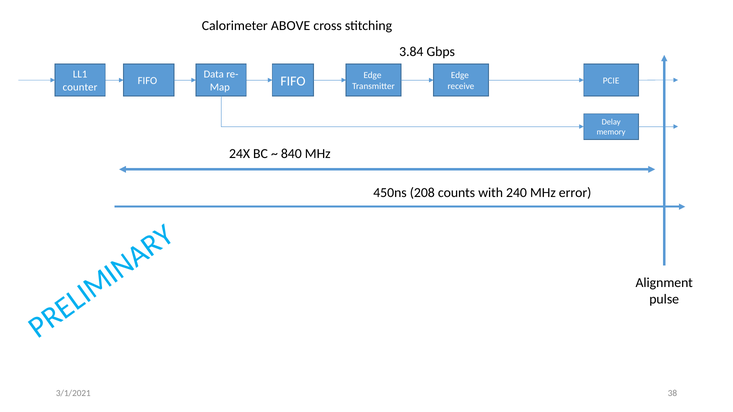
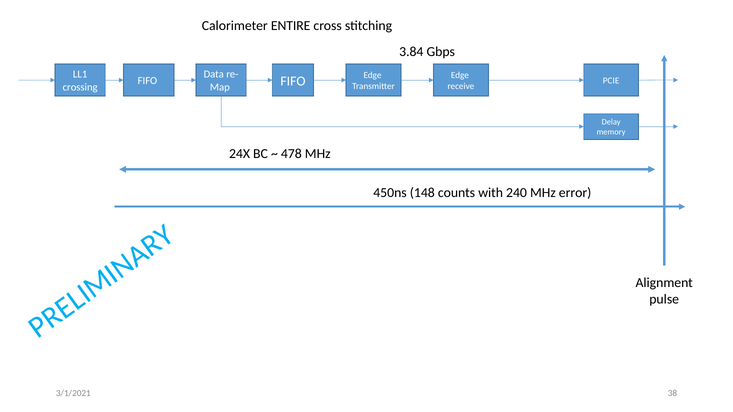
ABOVE: ABOVE -> ENTIRE
counter: counter -> crossing
840: 840 -> 478
208: 208 -> 148
